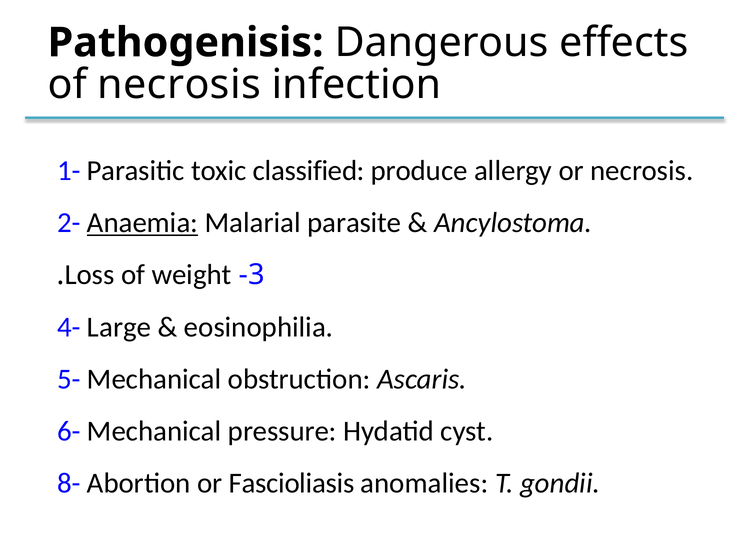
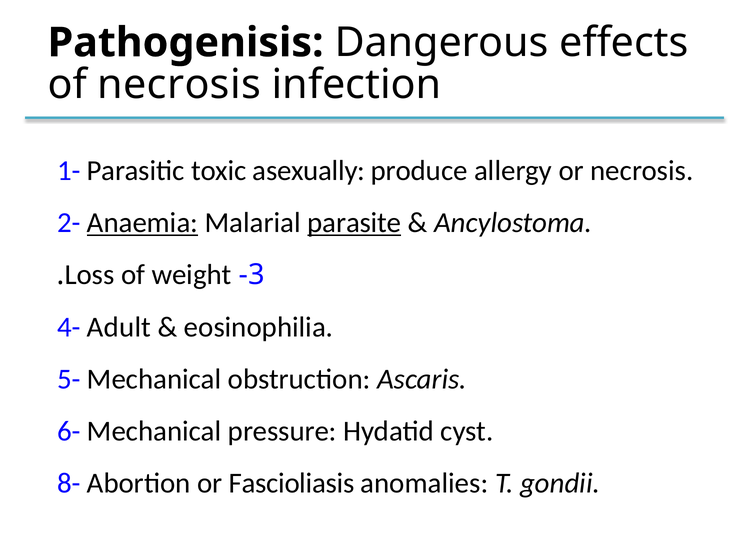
classified: classified -> asexually
parasite underline: none -> present
Large: Large -> Adult
